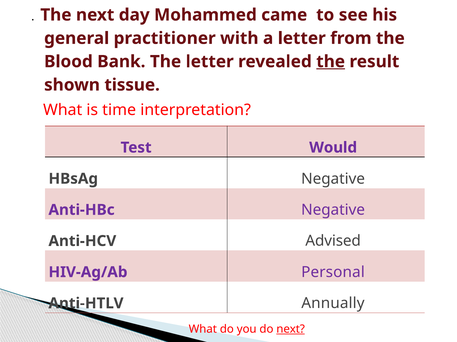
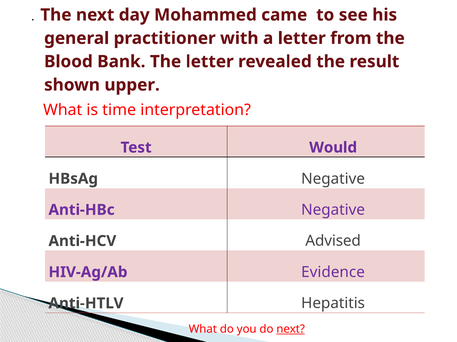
the at (331, 62) underline: present -> none
tissue: tissue -> upper
Personal: Personal -> Evidence
Annually: Annually -> Hepatitis
